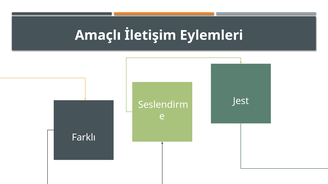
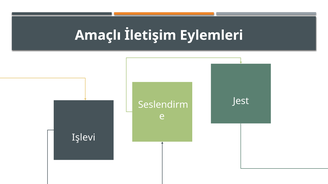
Farklı: Farklı -> Işlevi
